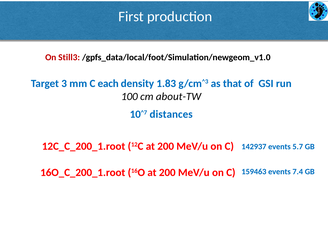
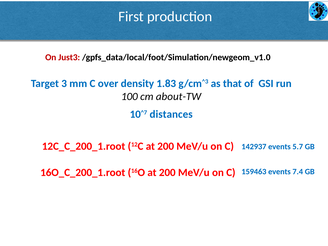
Still3: Still3 -> Just3
each: each -> over
